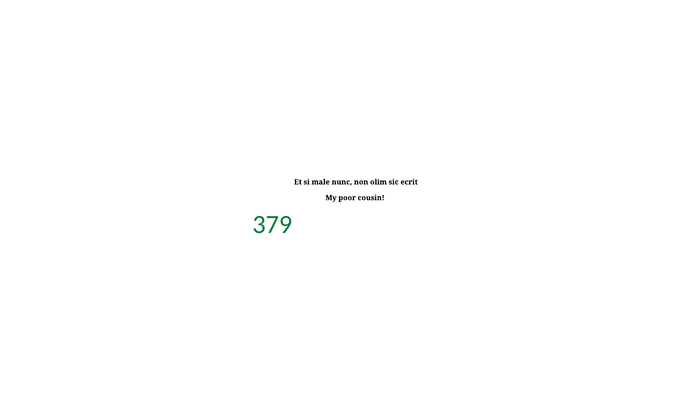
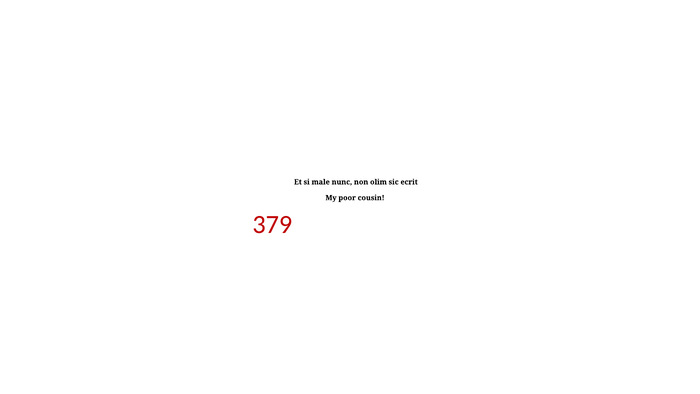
379 colour: green -> red
